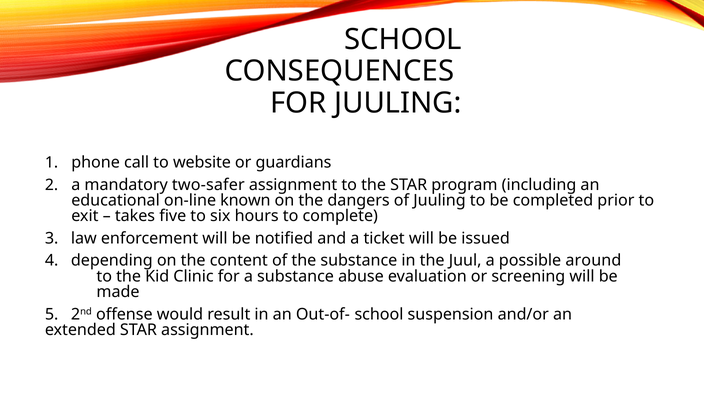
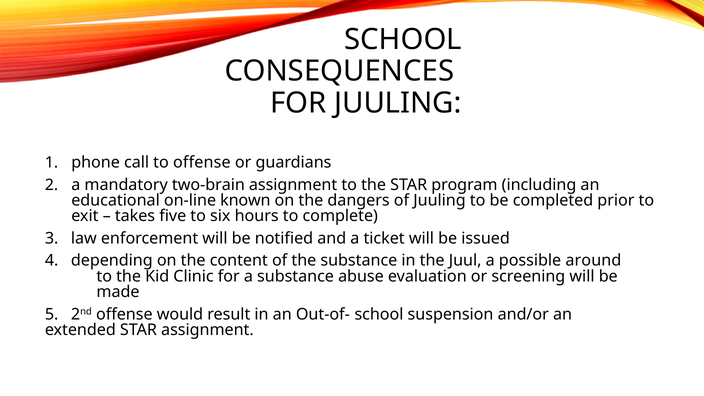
to website: website -> offense
two-safer: two-safer -> two-brain
